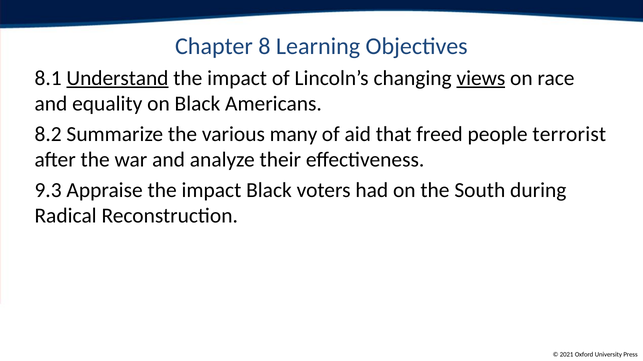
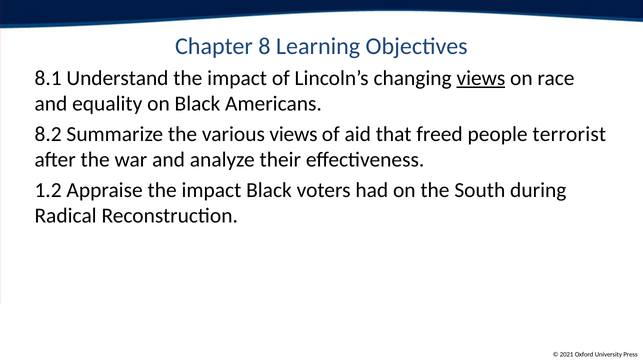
Understand underline: present -> none
various many: many -> views
9.3: 9.3 -> 1.2
